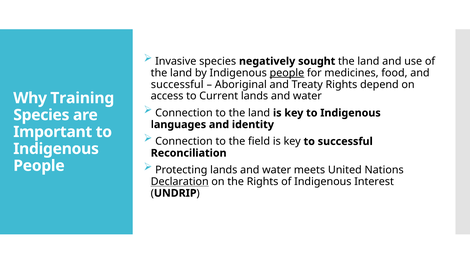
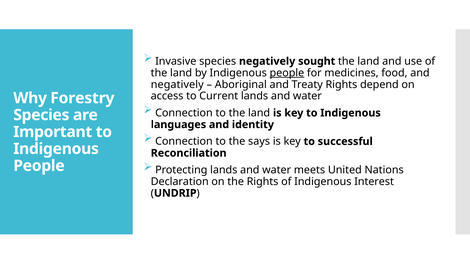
successful at (177, 85): successful -> negatively
Training: Training -> Forestry
field: field -> says
Declaration underline: present -> none
